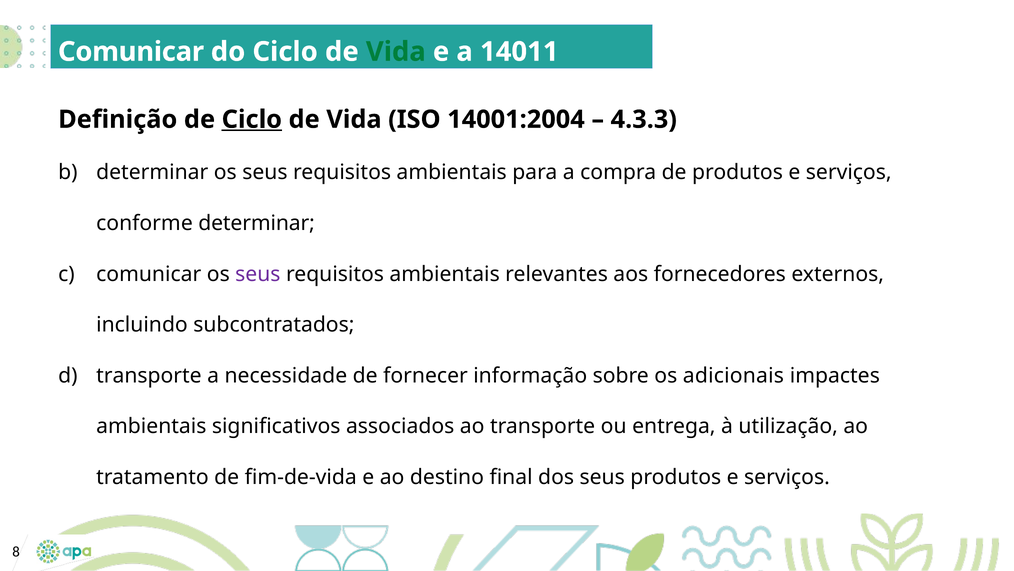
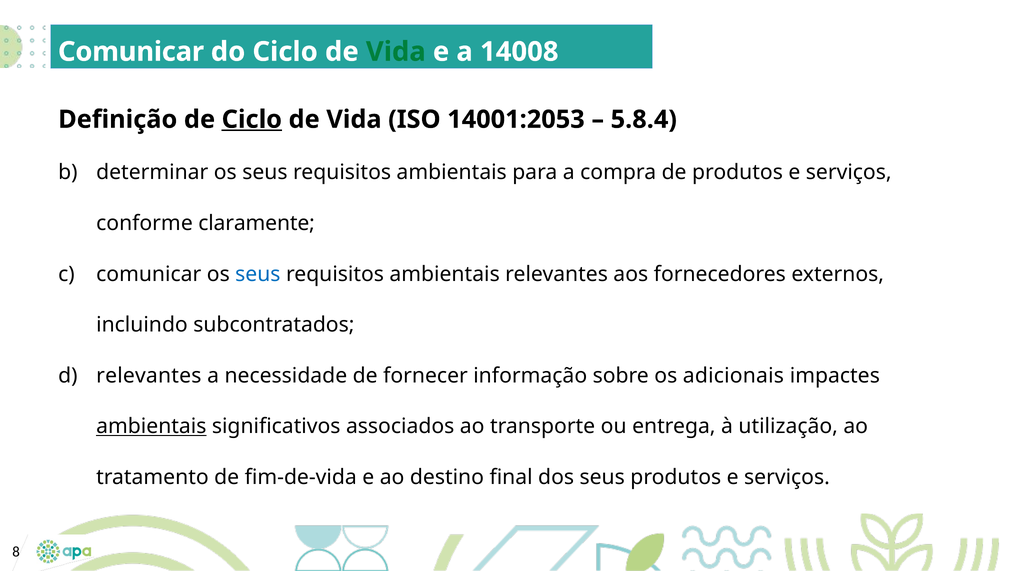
14011: 14011 -> 14008
14001:2004: 14001:2004 -> 14001:2053
4.3.3: 4.3.3 -> 5.8.4
conforme determinar: determinar -> claramente
seus at (258, 274) colour: purple -> blue
transporte at (149, 375): transporte -> relevantes
ambientais at (151, 426) underline: none -> present
